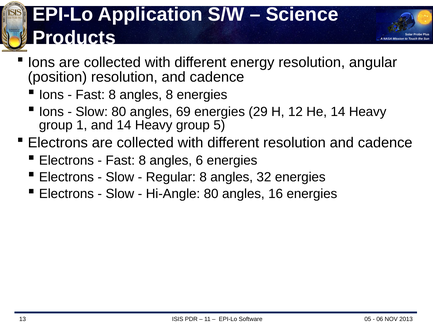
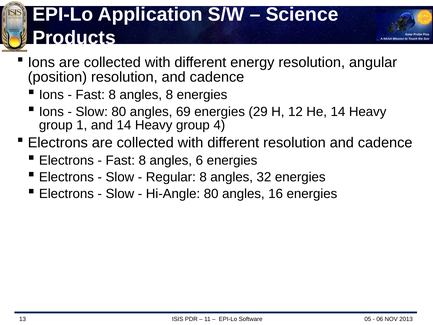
5: 5 -> 4
